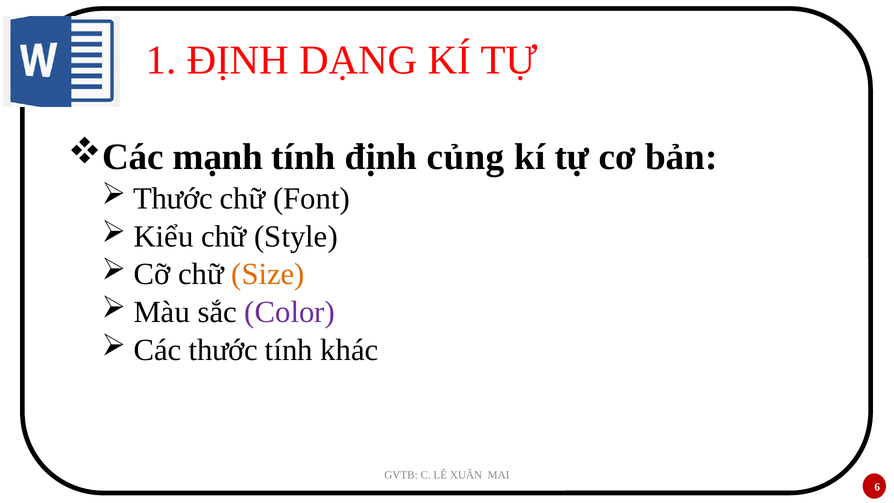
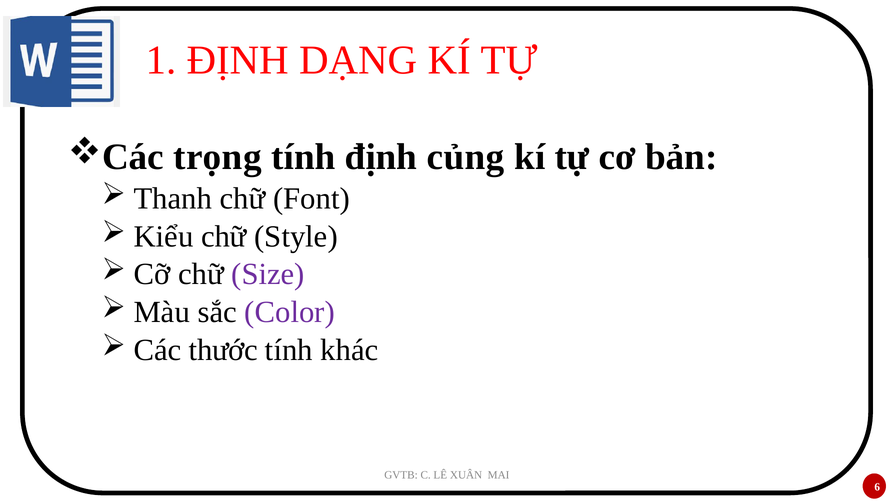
mạnh: mạnh -> trọng
Thước at (173, 199): Thước -> Thanh
Size colour: orange -> purple
